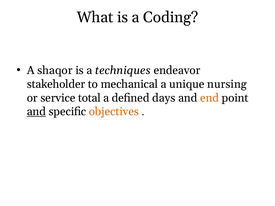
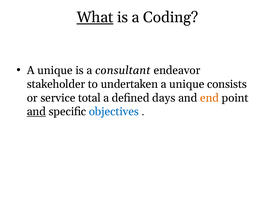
What underline: none -> present
shaqor at (55, 70): shaqor -> unique
techniques: techniques -> consultant
mechanical: mechanical -> undertaken
nursing: nursing -> consists
objectives colour: orange -> blue
